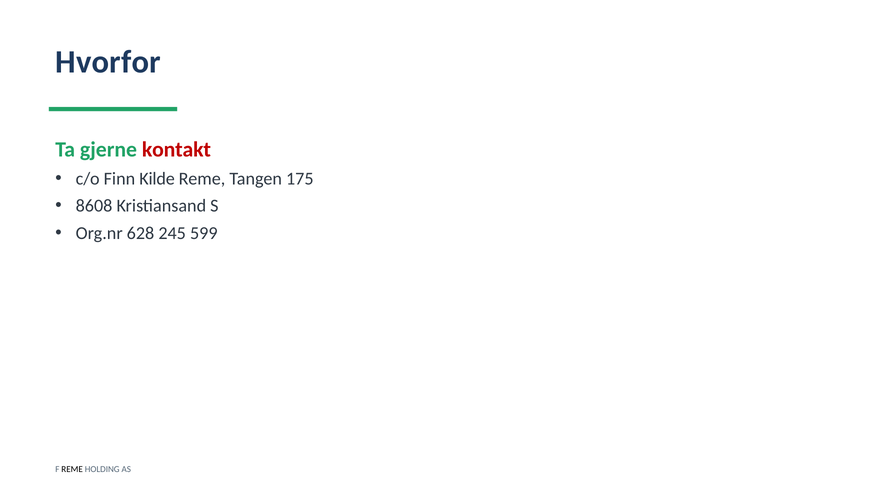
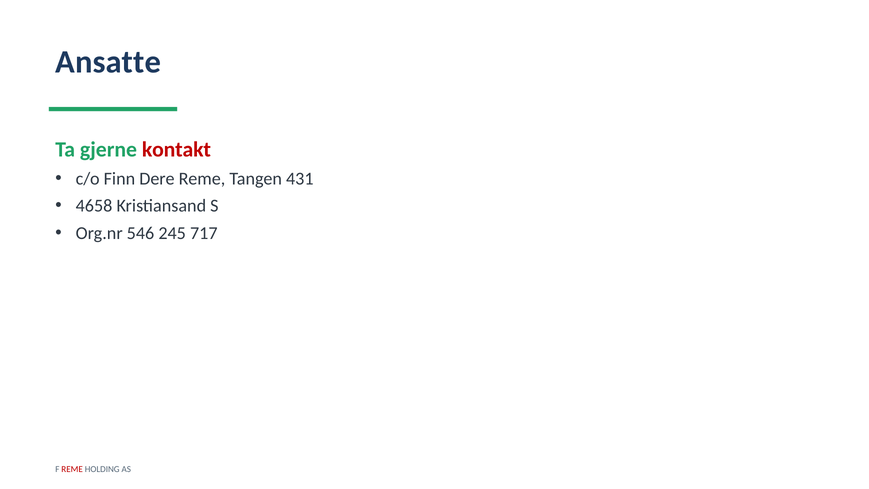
Hvorfor: Hvorfor -> Ansatte
Kilde: Kilde -> Dere
175: 175 -> 431
8608: 8608 -> 4658
628: 628 -> 546
599: 599 -> 717
REME at (72, 469) colour: black -> red
